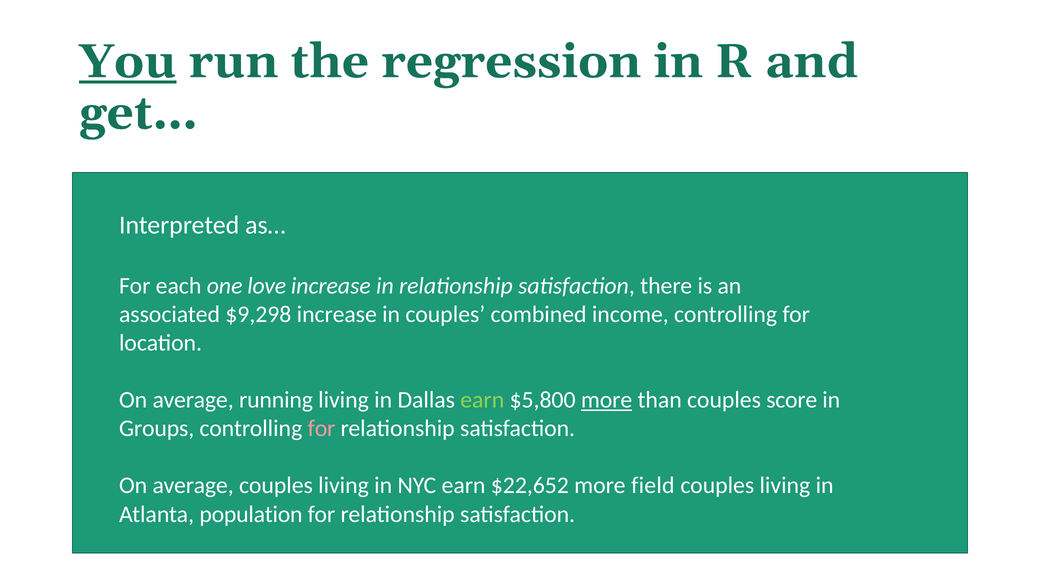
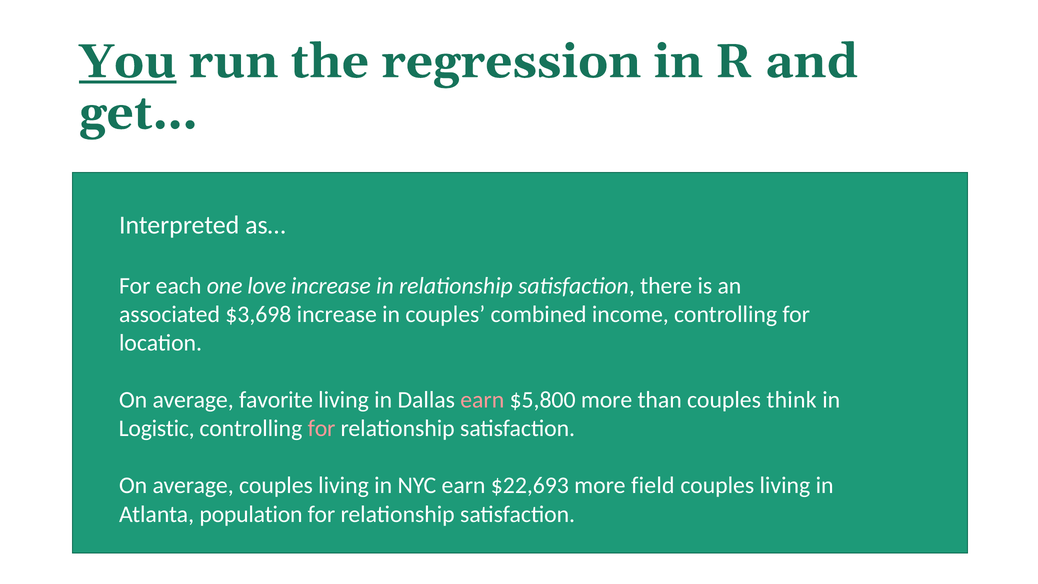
$9,298: $9,298 -> $3,698
running: running -> favorite
earn at (482, 400) colour: light green -> pink
more at (607, 400) underline: present -> none
score: score -> think
Groups: Groups -> Logistic
$22,652: $22,652 -> $22,693
